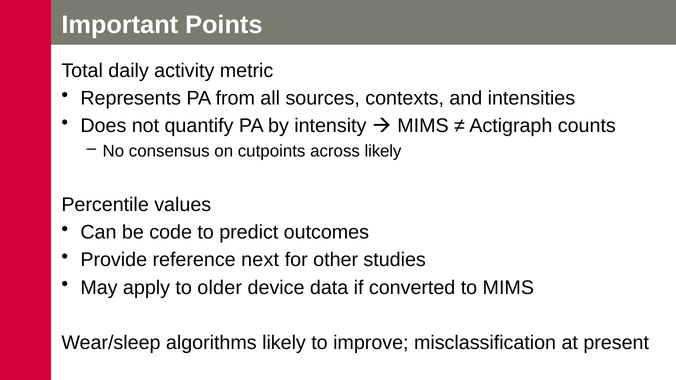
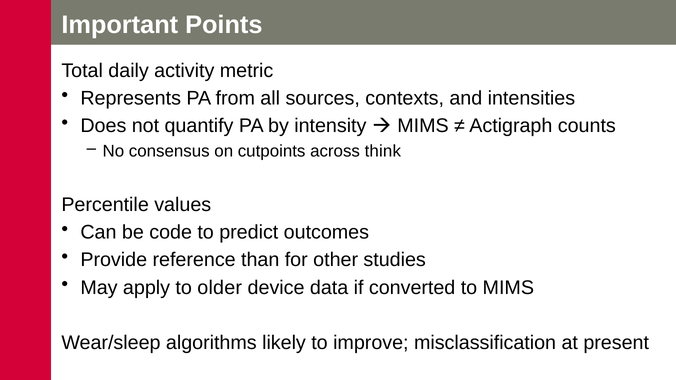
across likely: likely -> think
next: next -> than
